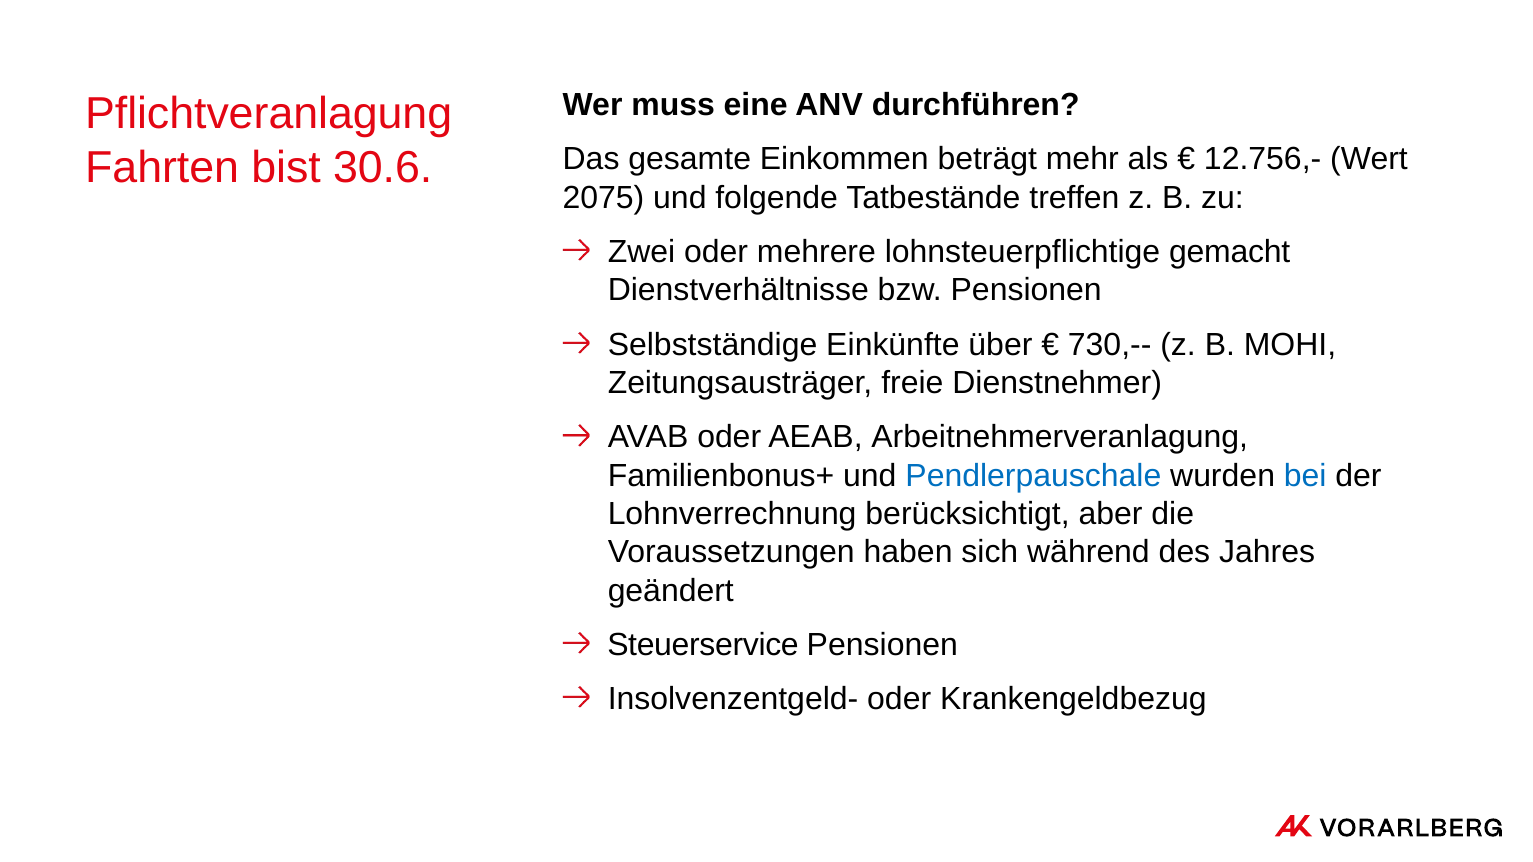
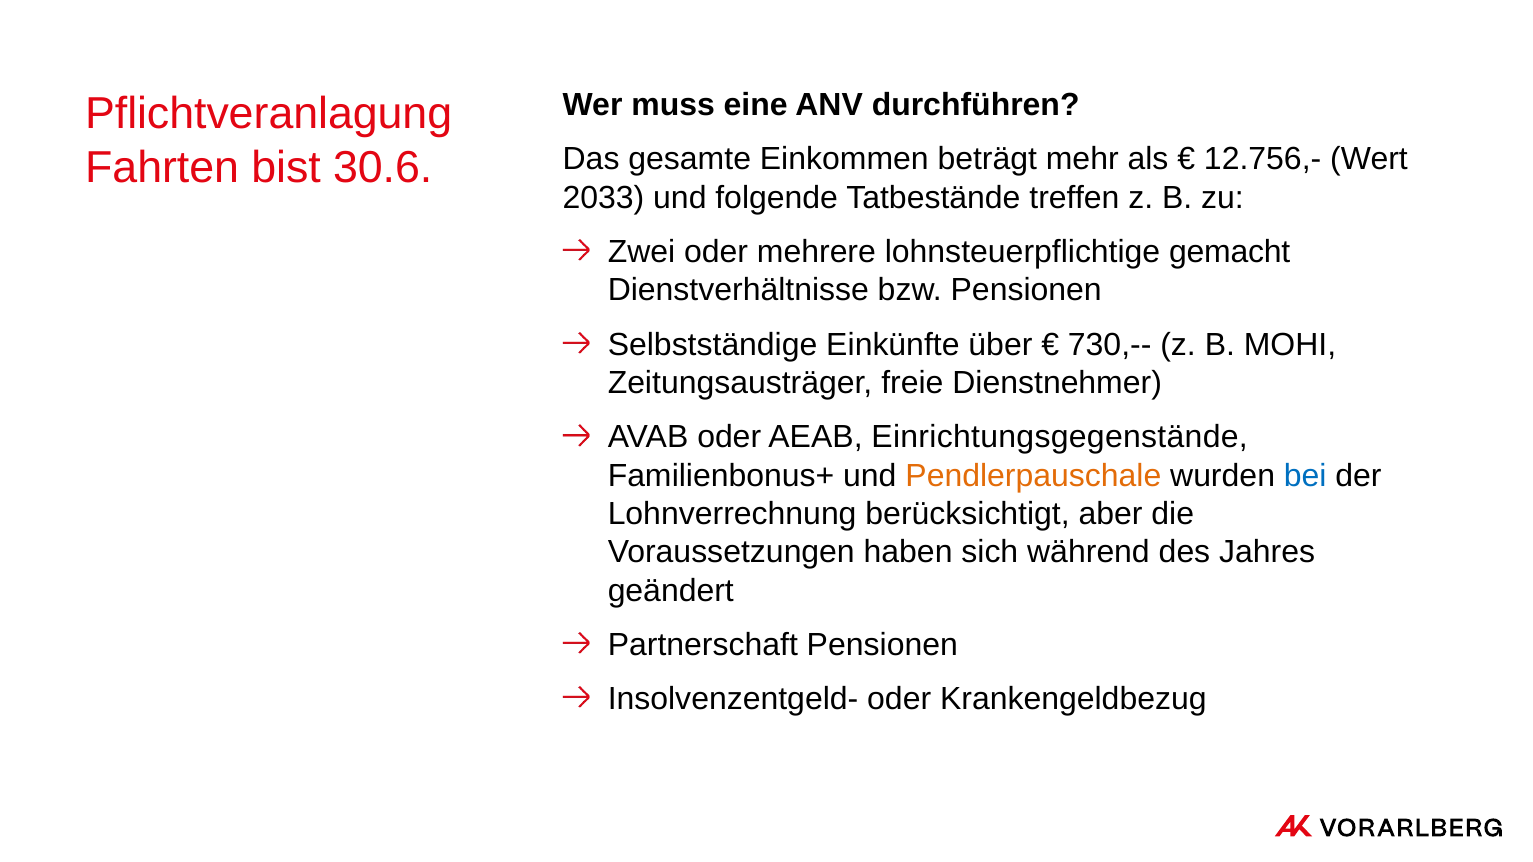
2075: 2075 -> 2033
Arbeitnehmerveranlagung: Arbeitnehmerveranlagung -> Einrichtungsgegenstände
Pendlerpauschale colour: blue -> orange
Steuerservice: Steuerservice -> Partnerschaft
